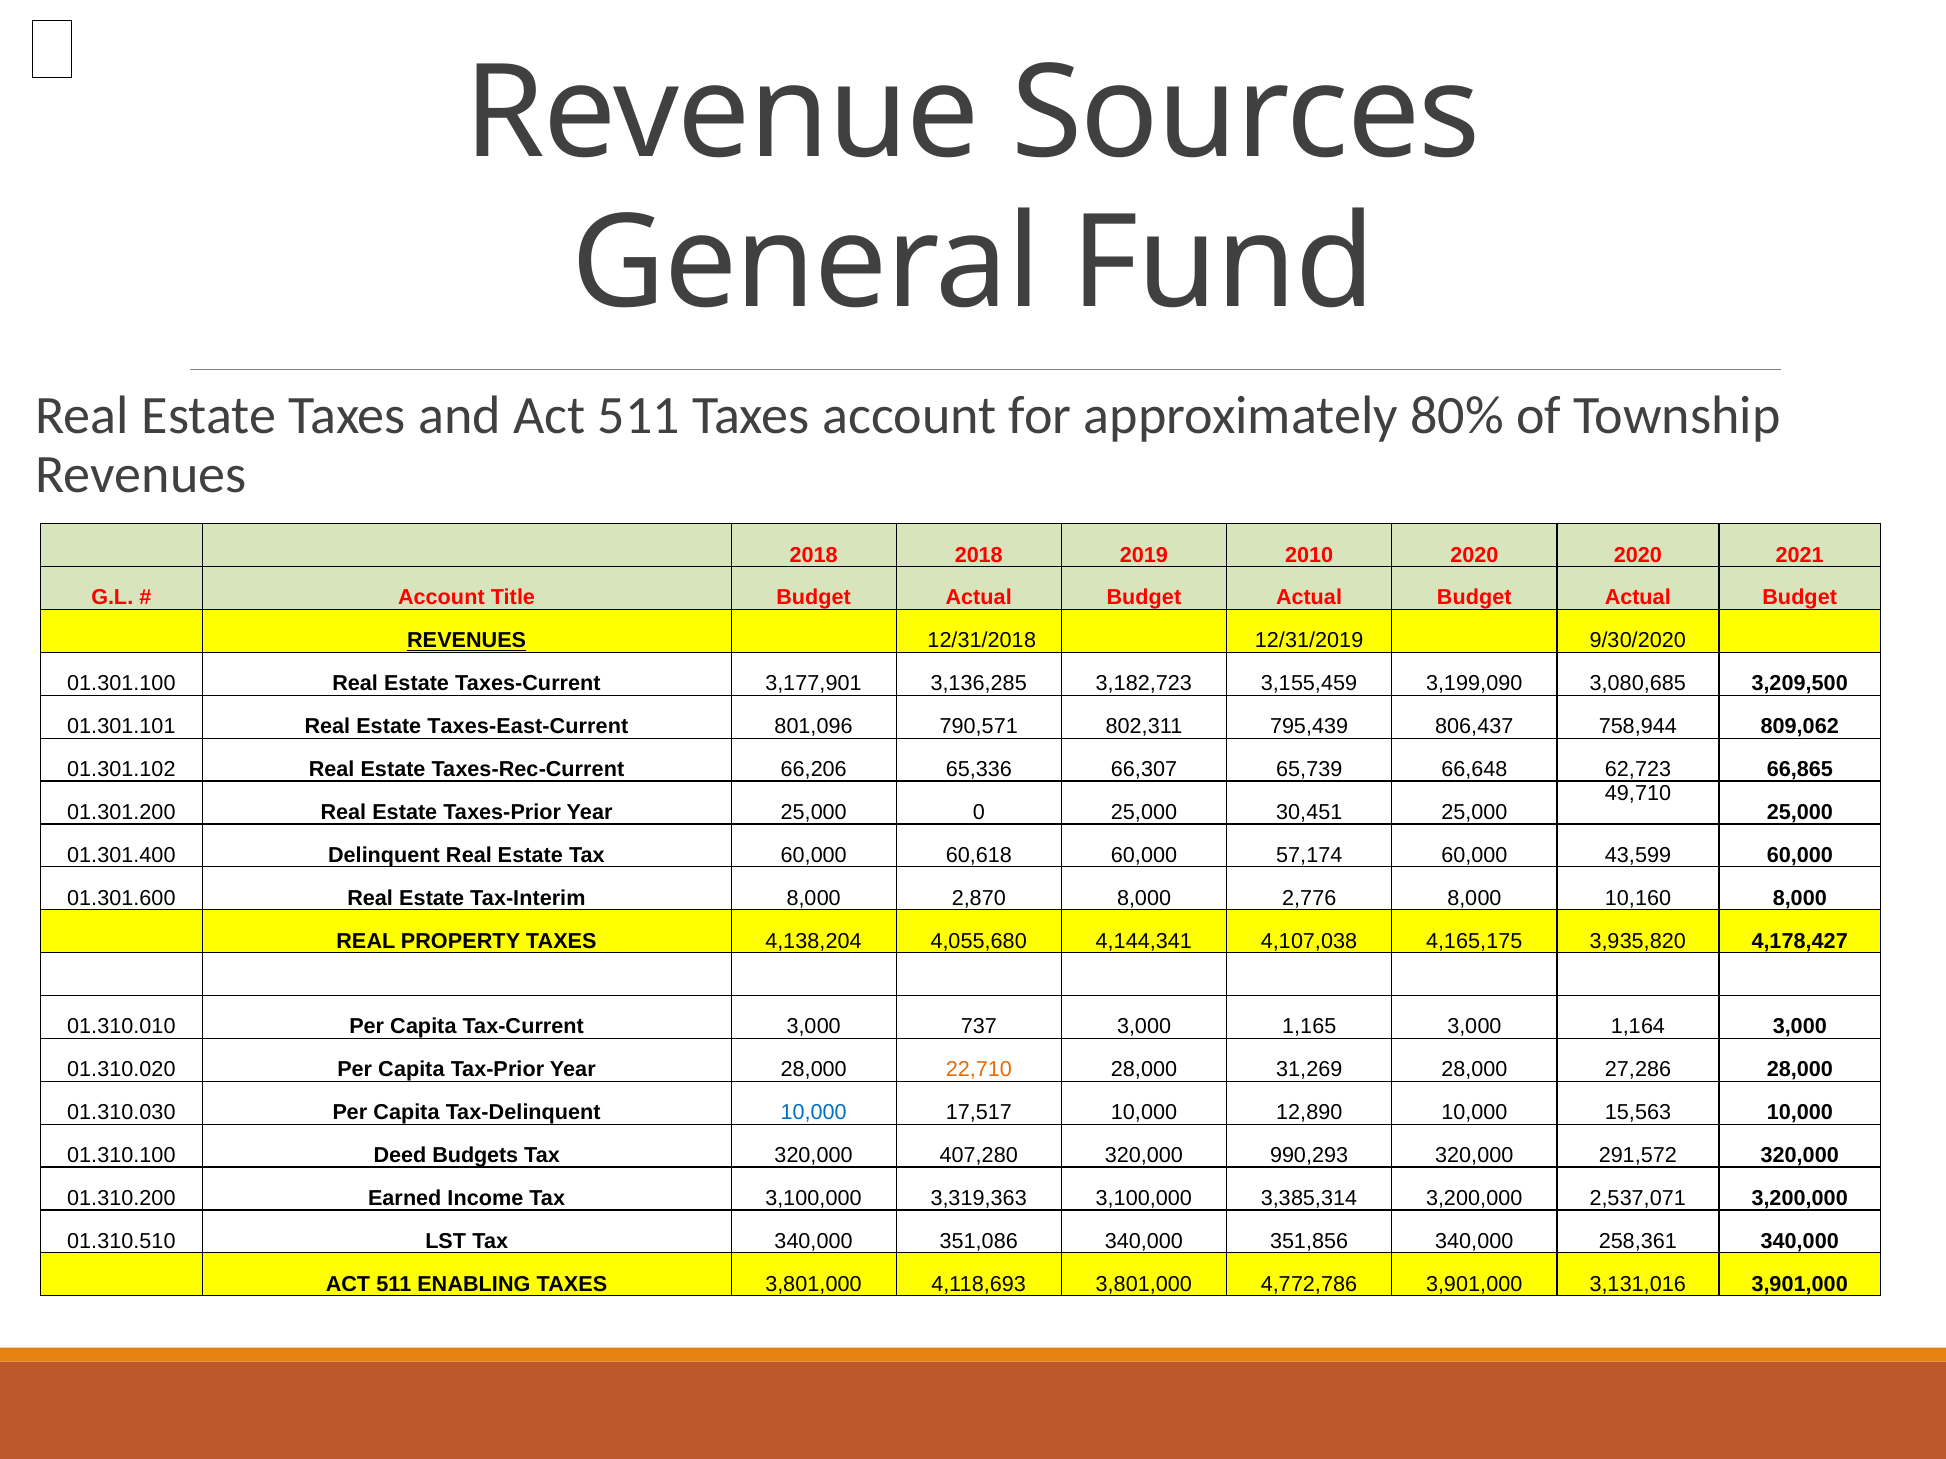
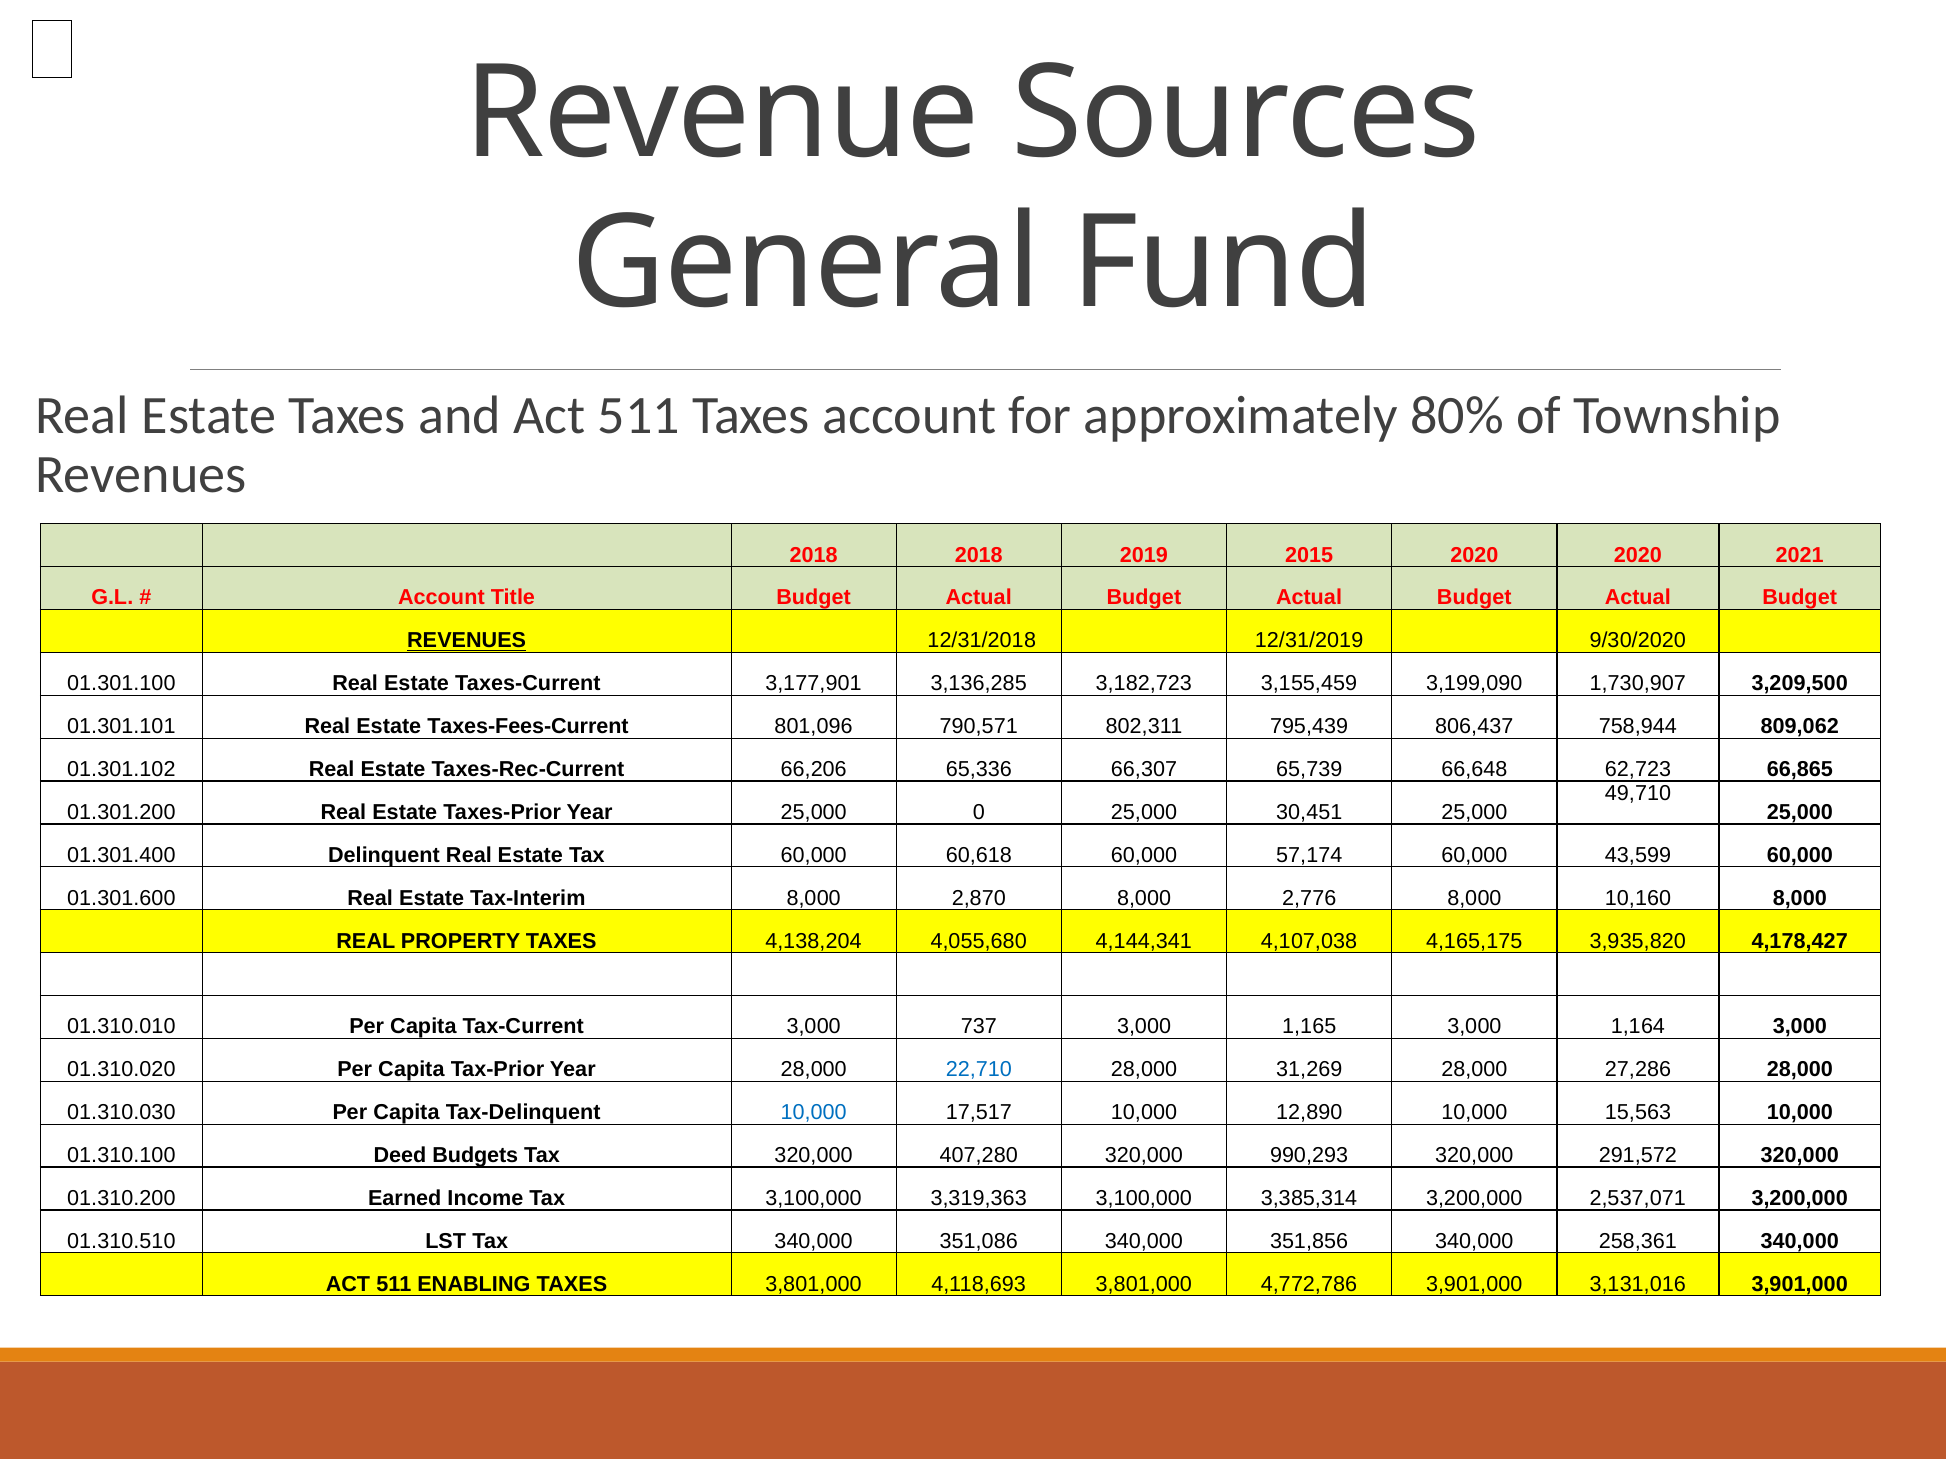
2010: 2010 -> 2015
3,080,685: 3,080,685 -> 1,730,907
Taxes-East-Current: Taxes-East-Current -> Taxes-Fees-Current
22,710 colour: orange -> blue
